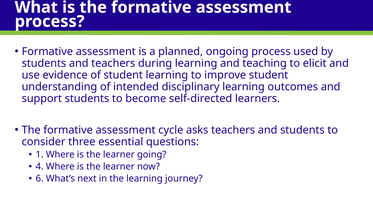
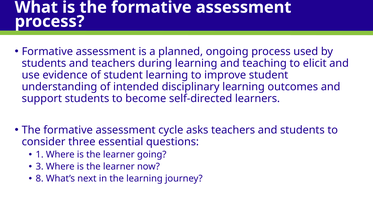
4: 4 -> 3
6: 6 -> 8
